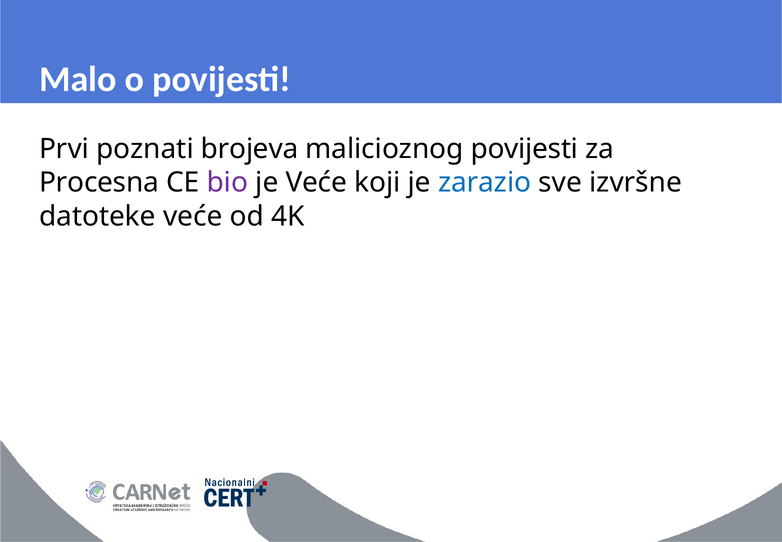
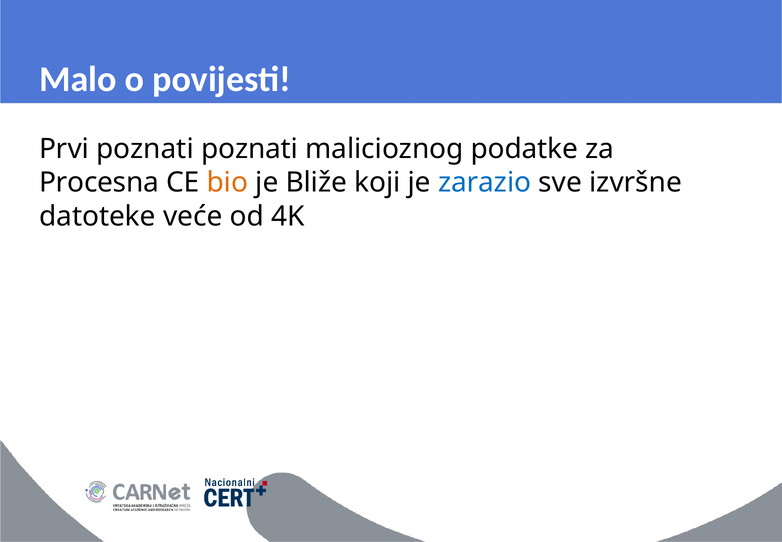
poznati brojeva: brojeva -> poznati
malicioznog povijesti: povijesti -> podatke
bio colour: purple -> orange
je Veće: Veće -> Bliže
